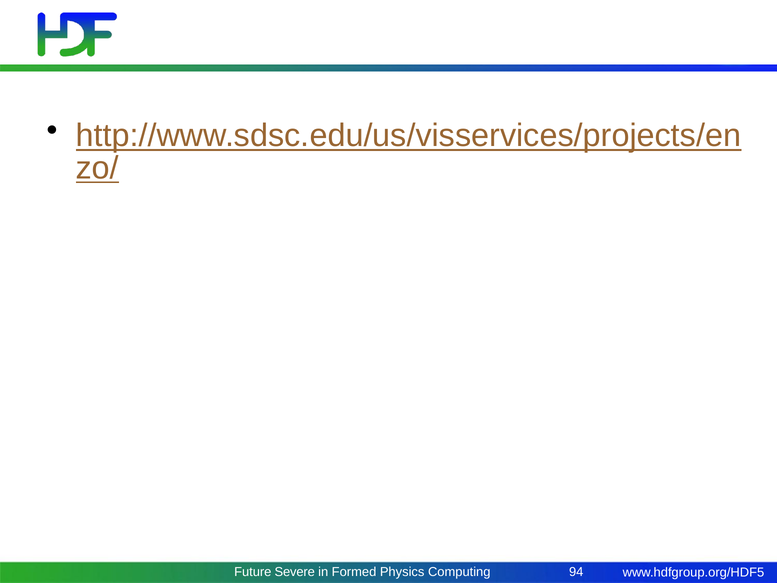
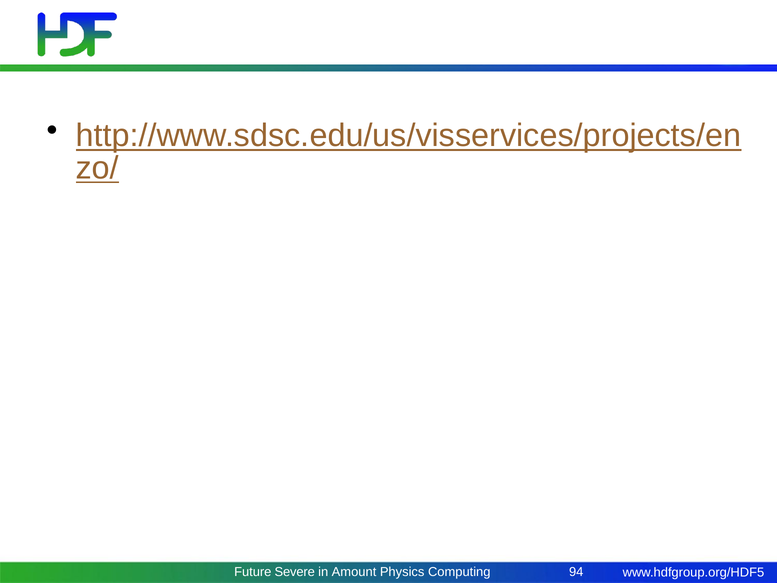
Formed: Formed -> Amount
